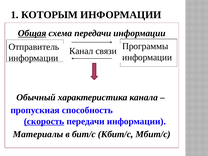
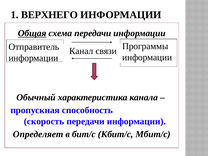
КОТОРЫМ: КОТОРЫМ -> ВЕРХНЕГО
скорость underline: present -> none
Материалы: Материалы -> Определяет
